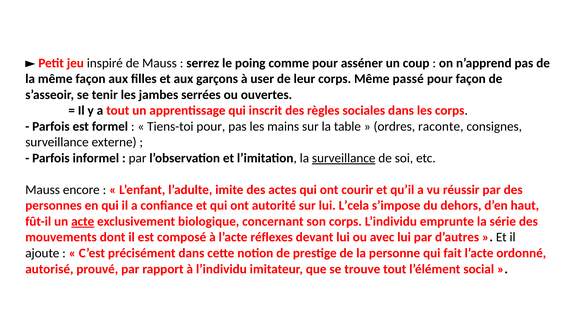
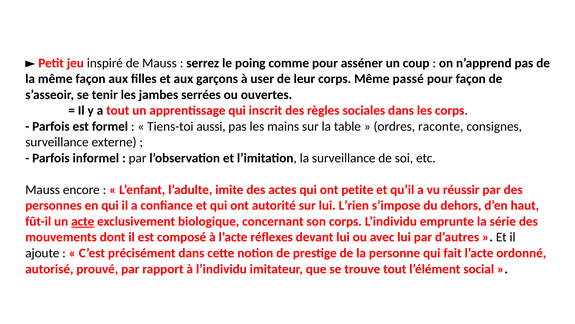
Tiens-toi pour: pour -> aussi
surveillance at (344, 158) underline: present -> none
courir: courir -> petite
L’cela: L’cela -> L’rien
